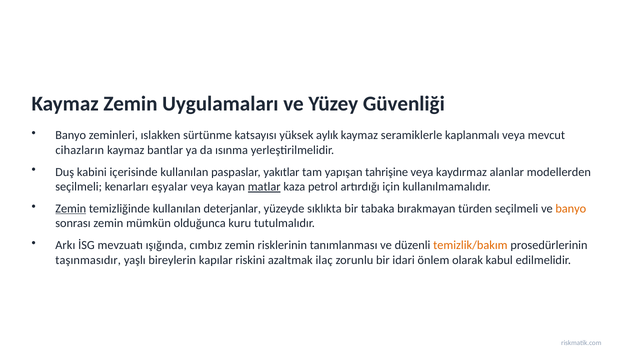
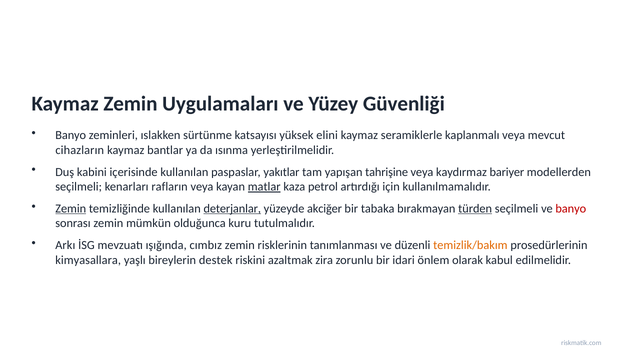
aylık: aylık -> elini
alanlar: alanlar -> bariyer
eşyalar: eşyalar -> rafların
deterjanlar underline: none -> present
sıklıkta: sıklıkta -> akciğer
türden underline: none -> present
banyo at (571, 209) colour: orange -> red
taşınmasıdır: taşınmasıdır -> kimyasallara
kapılar: kapılar -> destek
ilaç: ilaç -> zira
